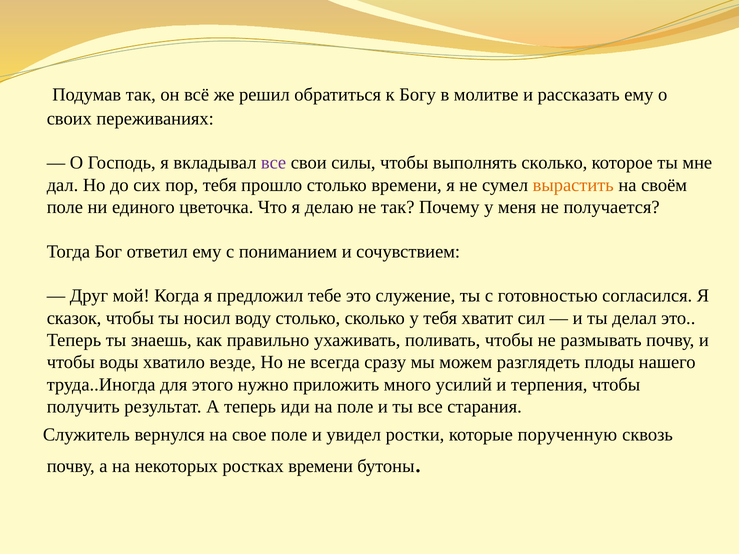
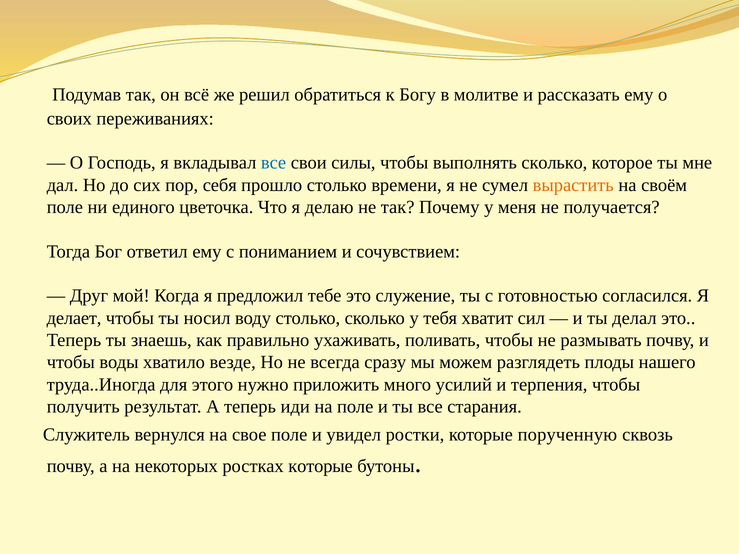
все at (274, 163) colour: purple -> blue
пор тебя: тебя -> себя
сказок: сказок -> делает
ростках времени: времени -> которые
